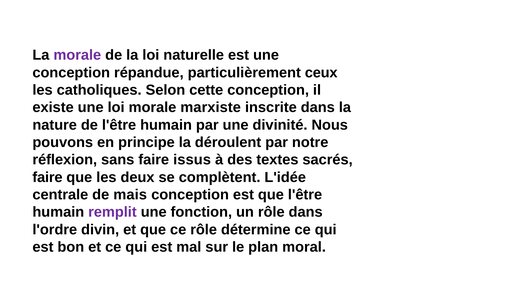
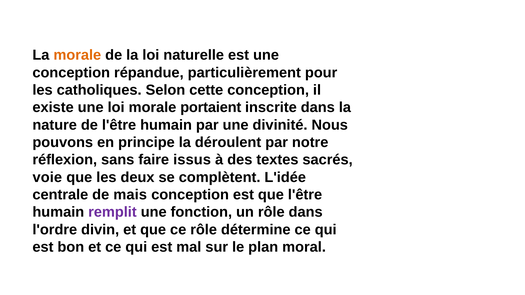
morale at (77, 55) colour: purple -> orange
ceux: ceux -> pour
marxiste: marxiste -> portaient
faire at (47, 177): faire -> voie
